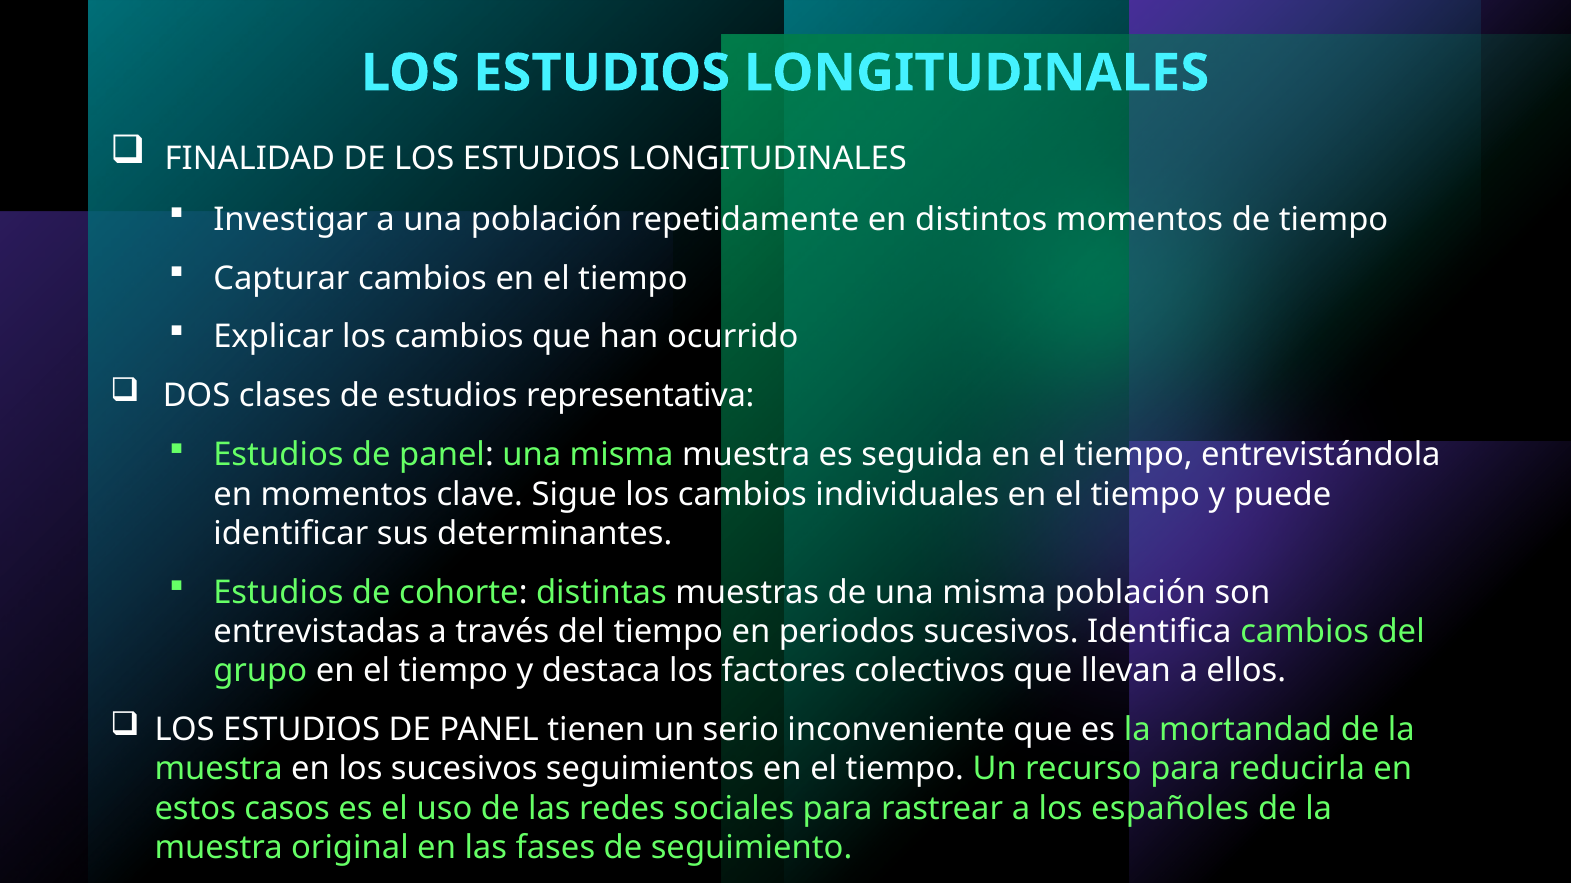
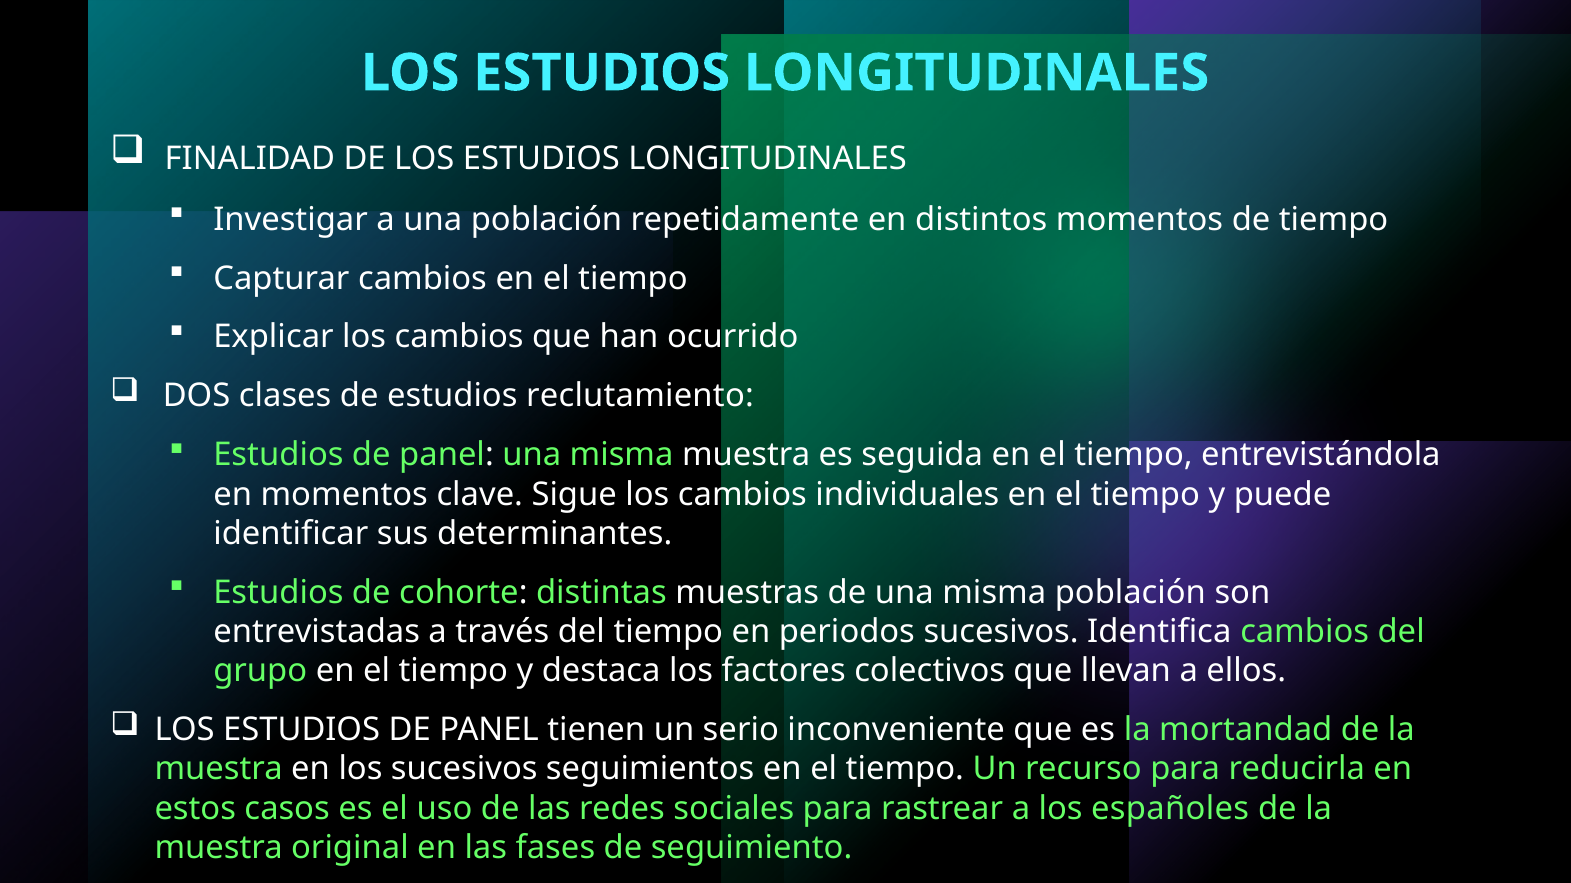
representativa: representativa -> reclutamiento
